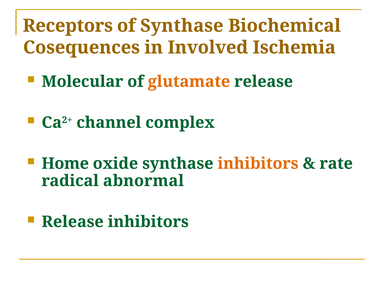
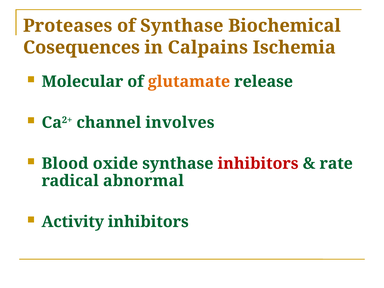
Receptors: Receptors -> Proteases
Involved: Involved -> Calpains
complex: complex -> involves
Home: Home -> Blood
inhibitors at (258, 164) colour: orange -> red
Release at (73, 222): Release -> Activity
